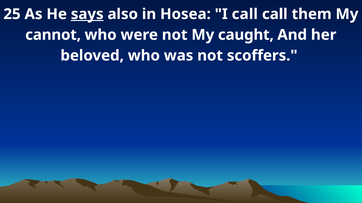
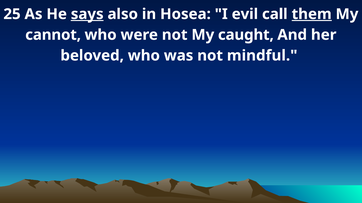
I call: call -> evil
them underline: none -> present
scoffers: scoffers -> mindful
